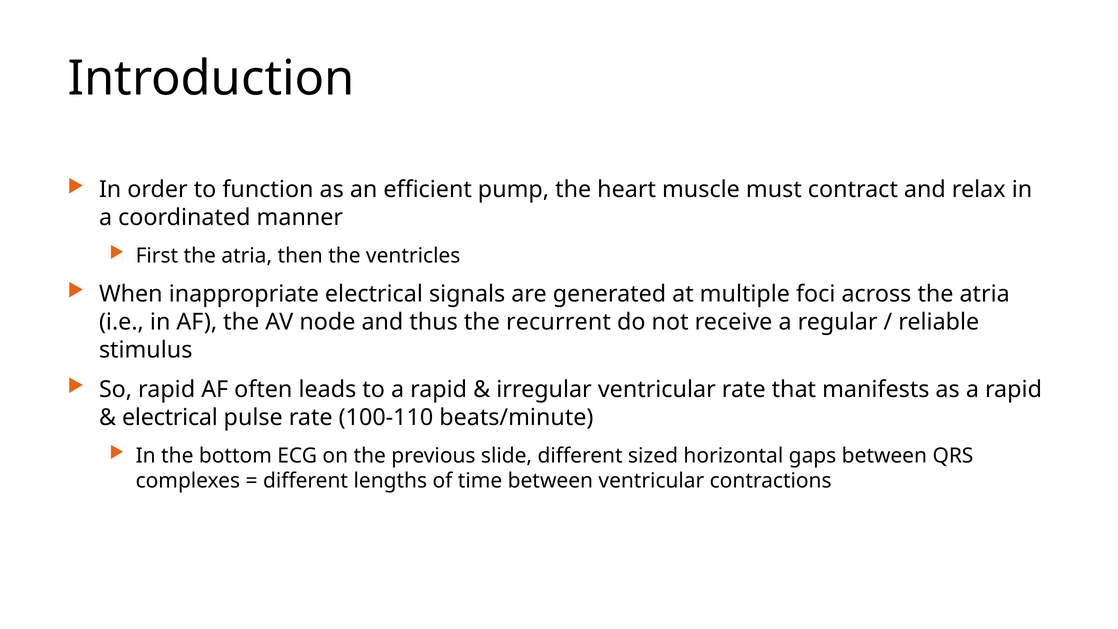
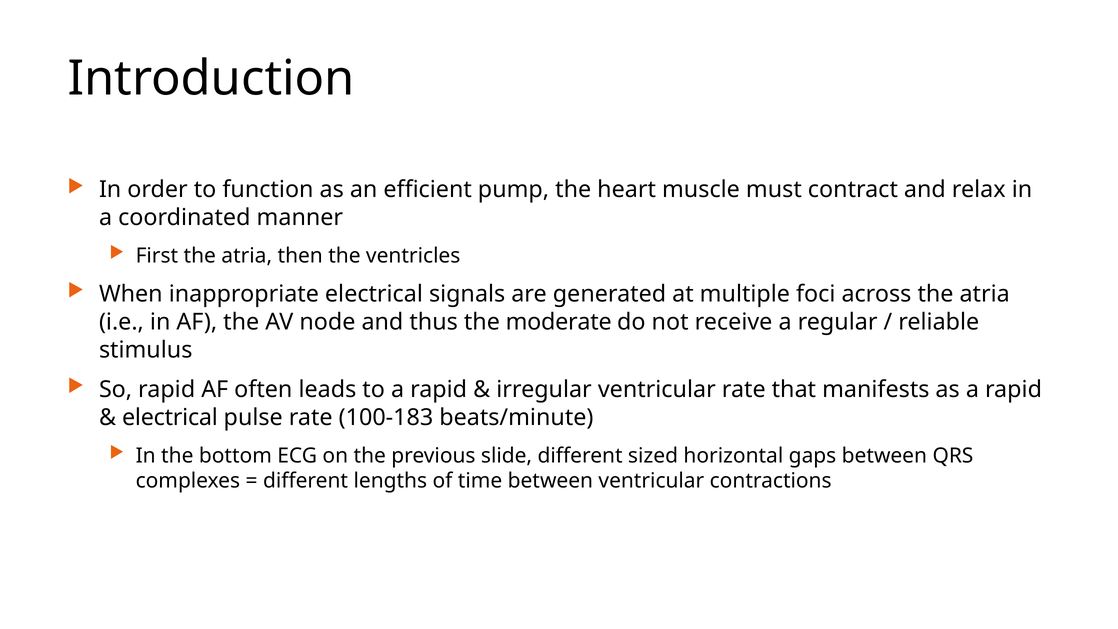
recurrent: recurrent -> moderate
100-110: 100-110 -> 100-183
